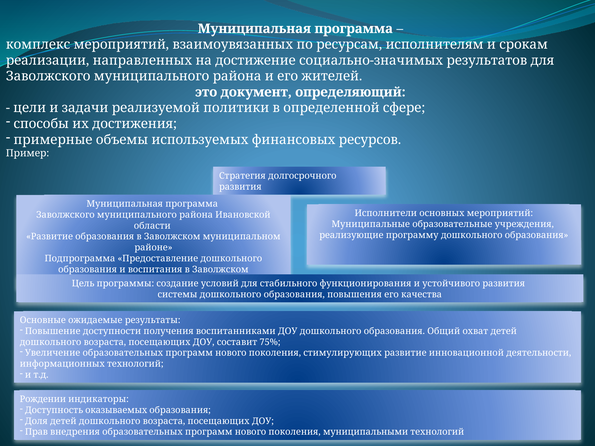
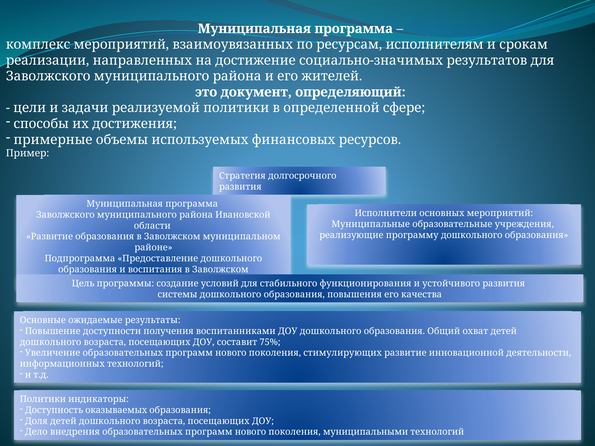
Рождении at (43, 399): Рождении -> Политики
Прав: Прав -> Дело
